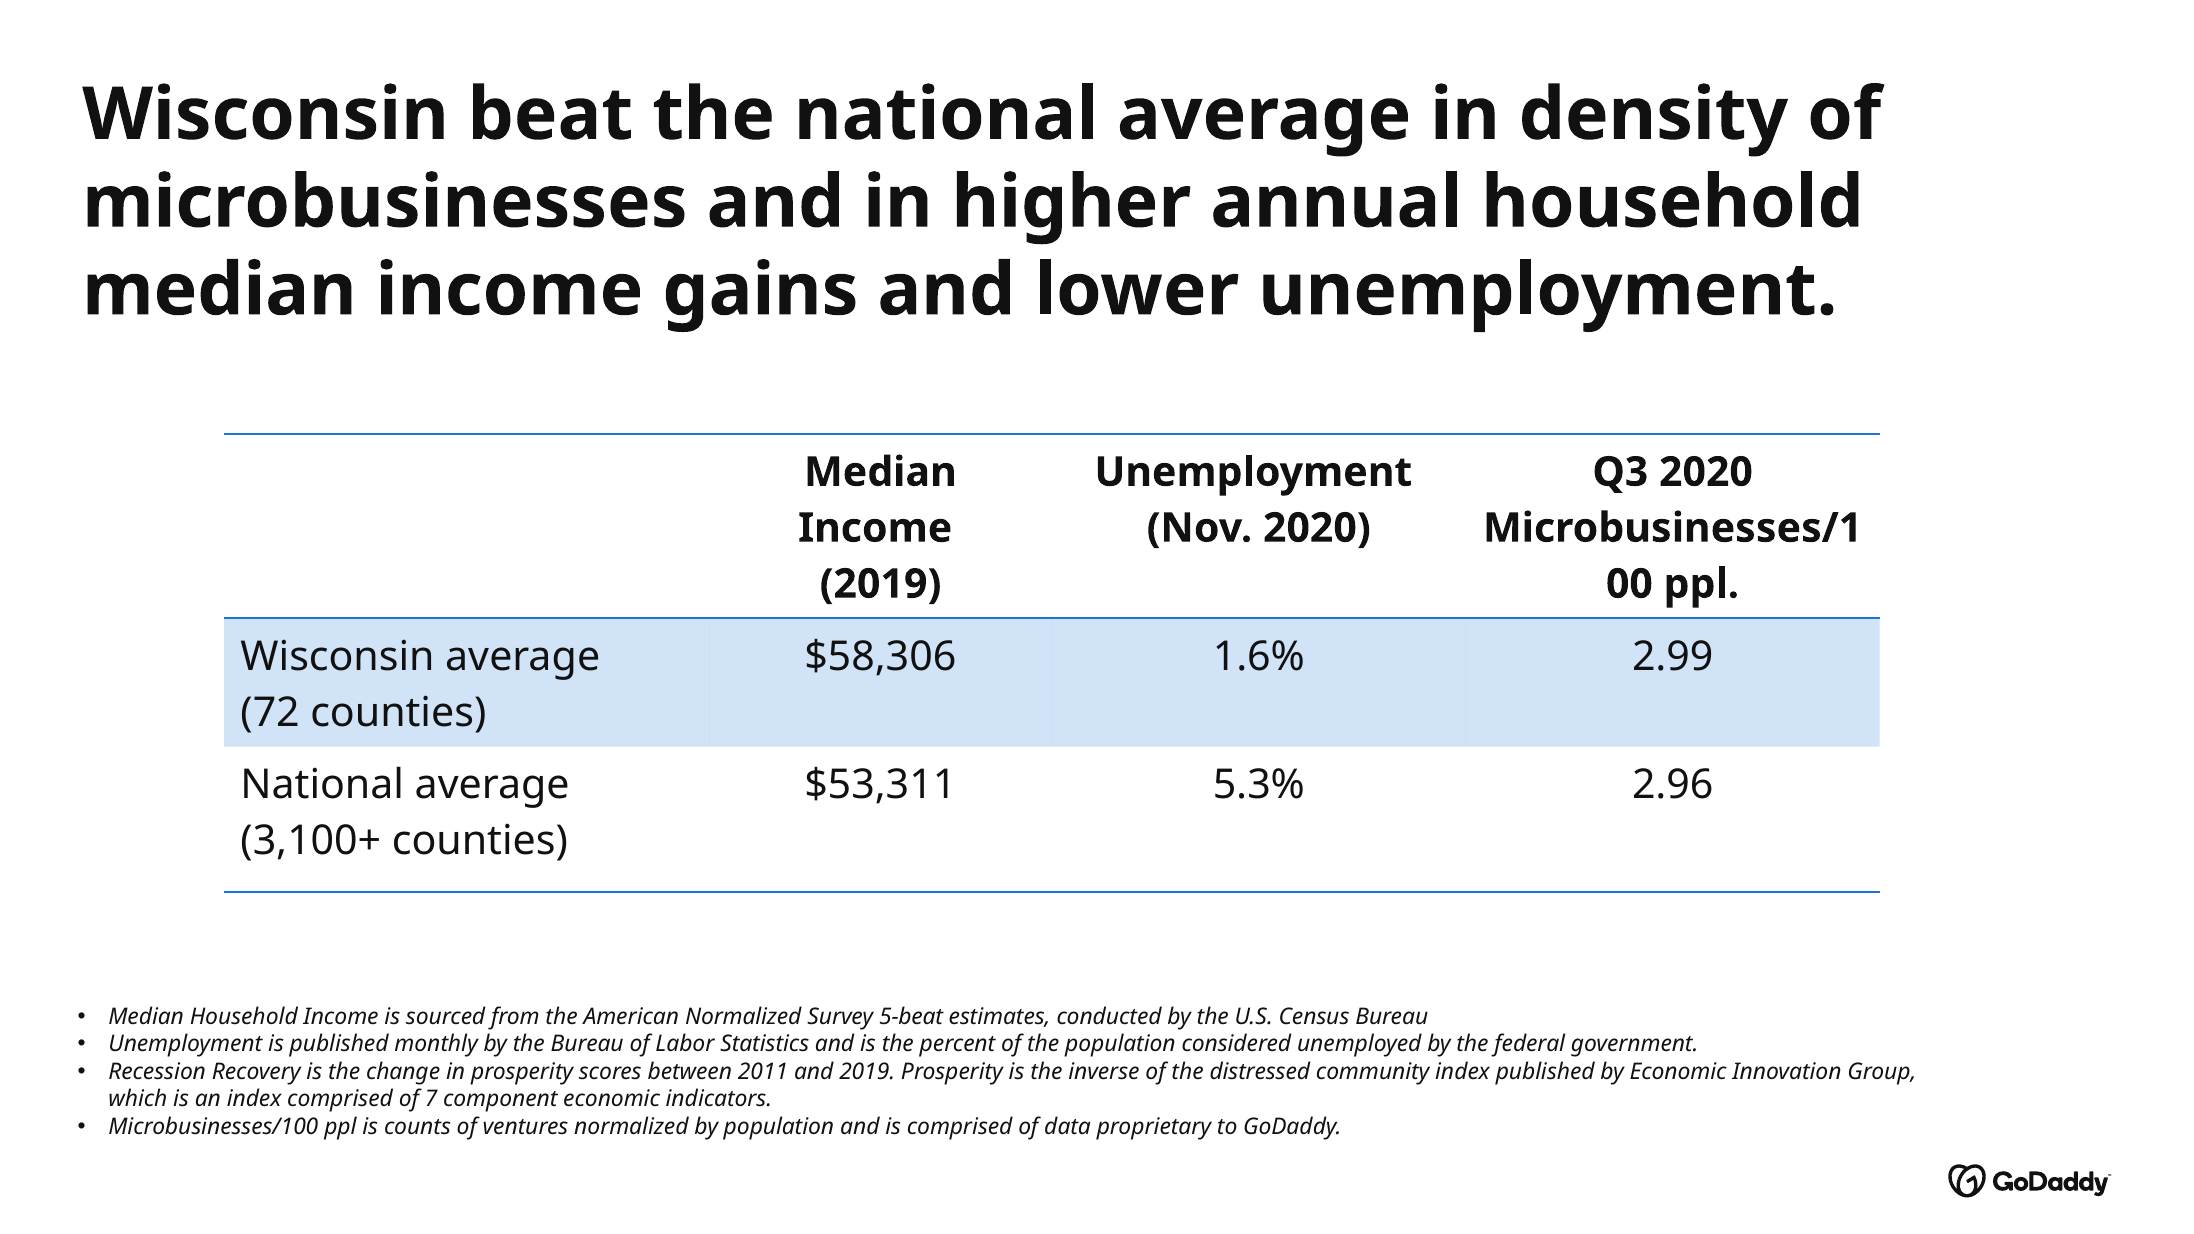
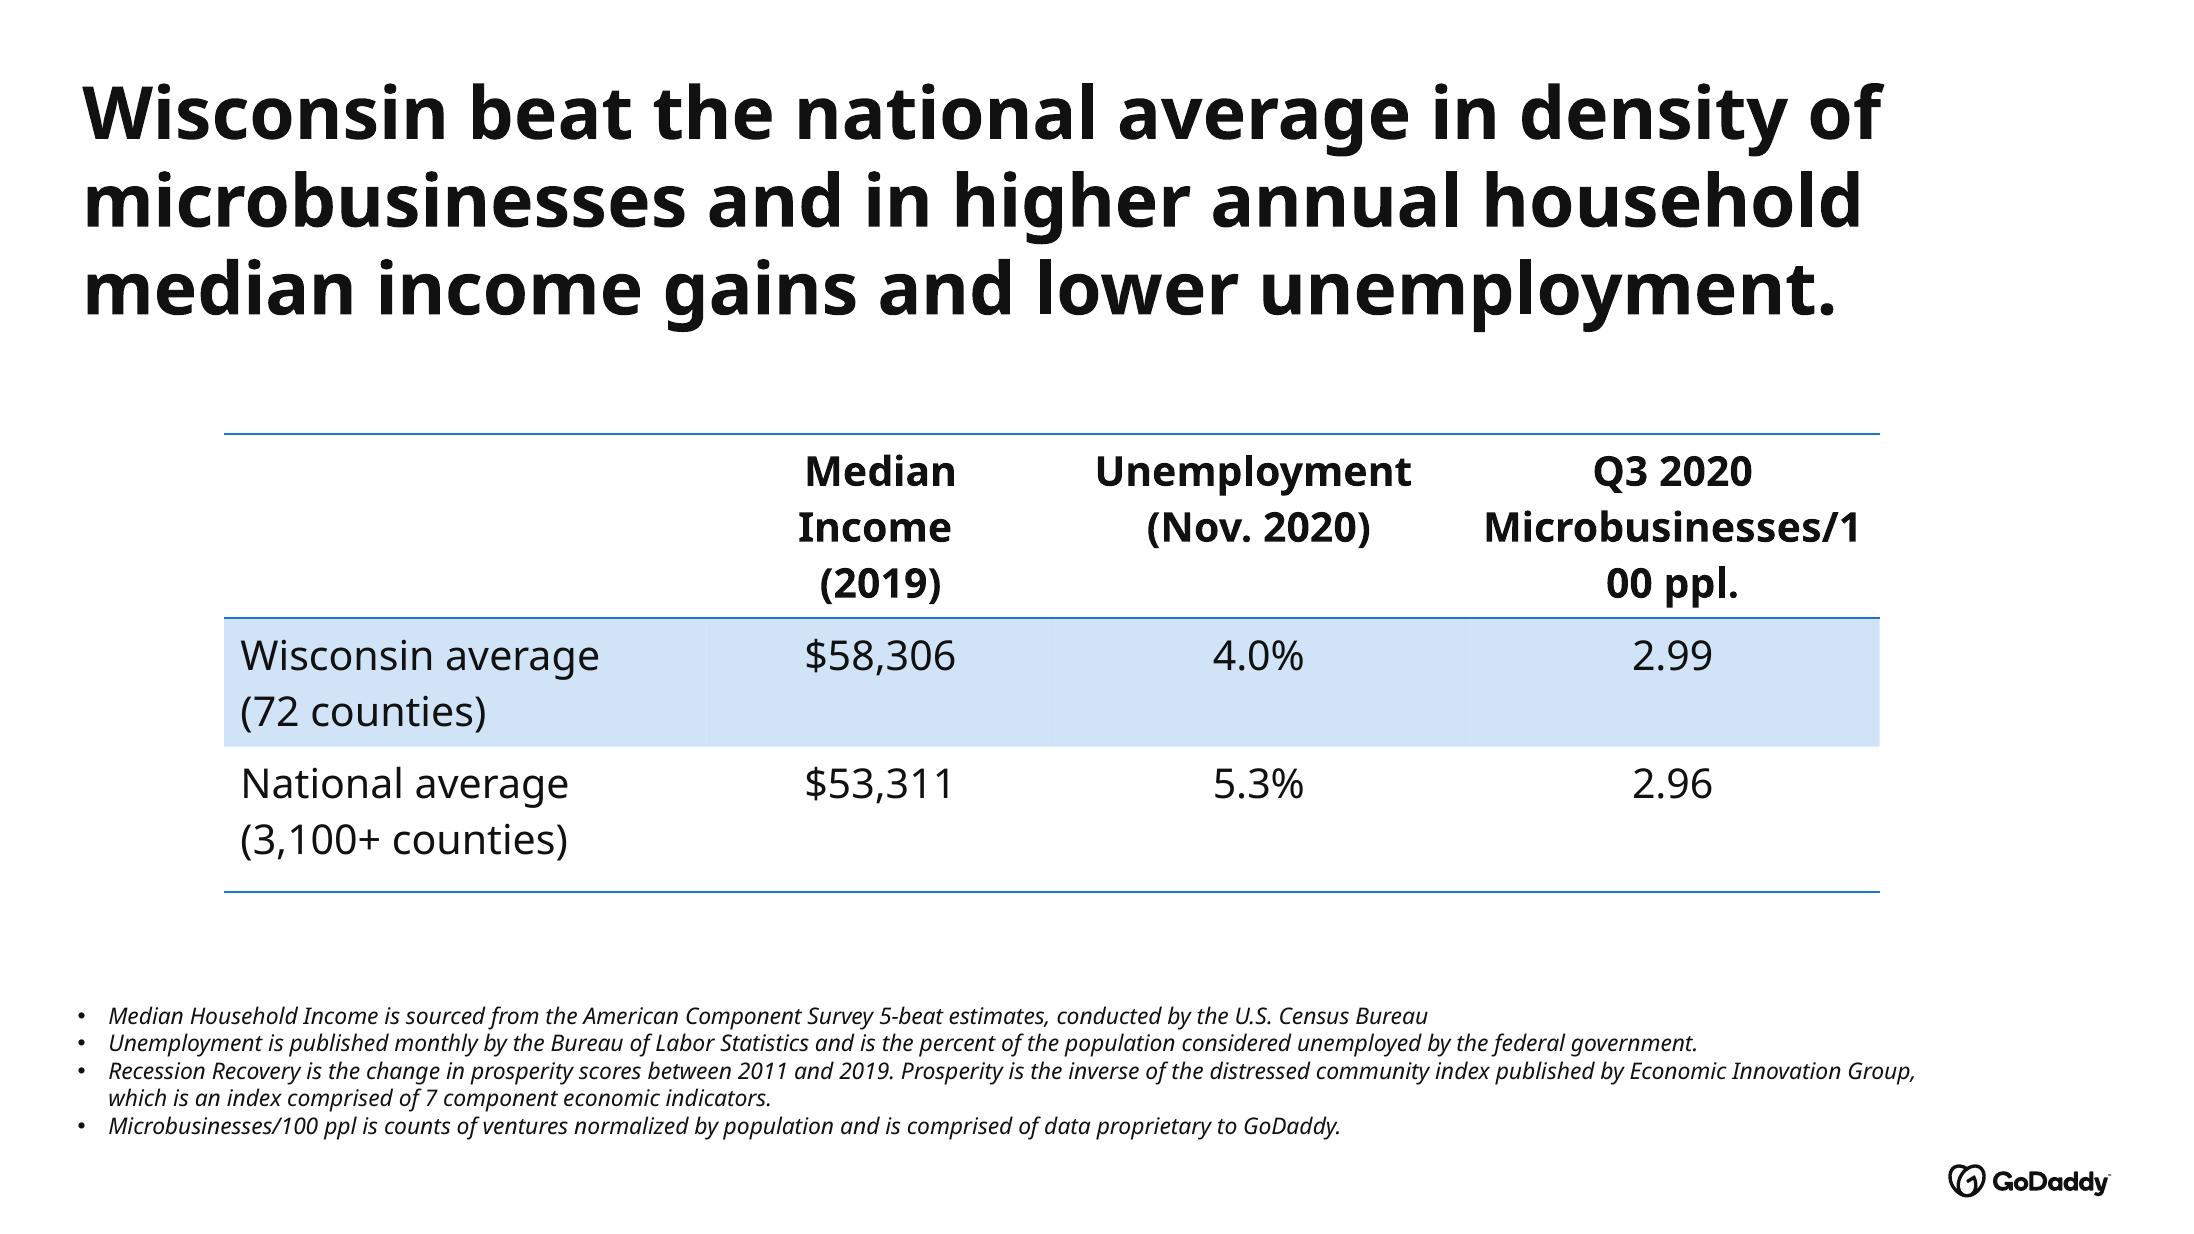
1.6%: 1.6% -> 4.0%
American Normalized: Normalized -> Component
